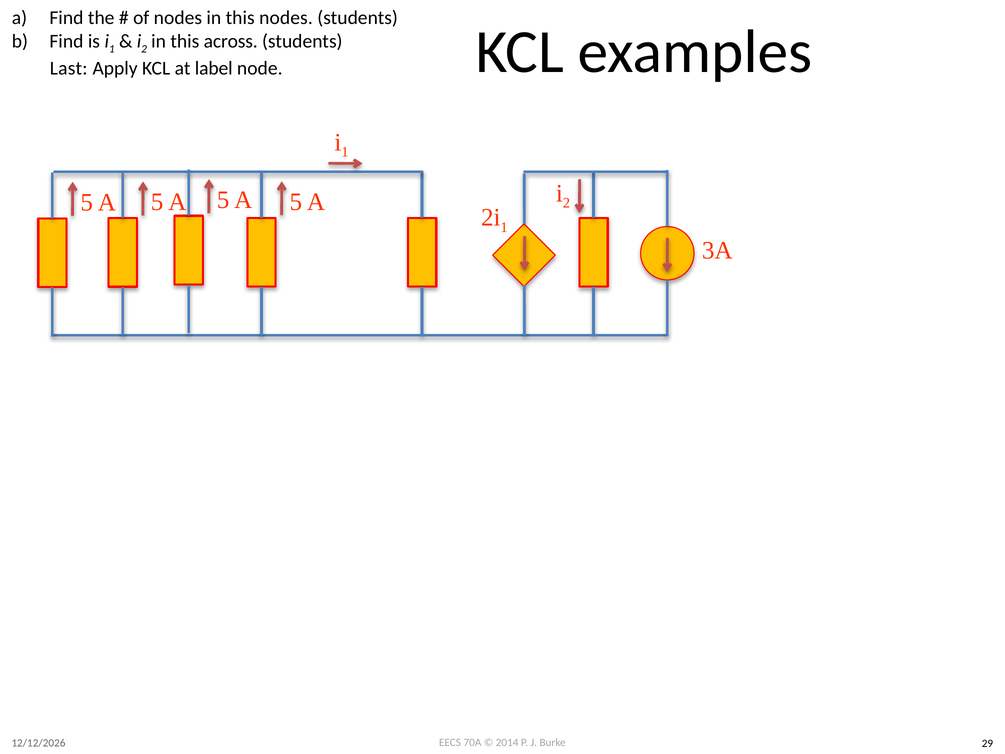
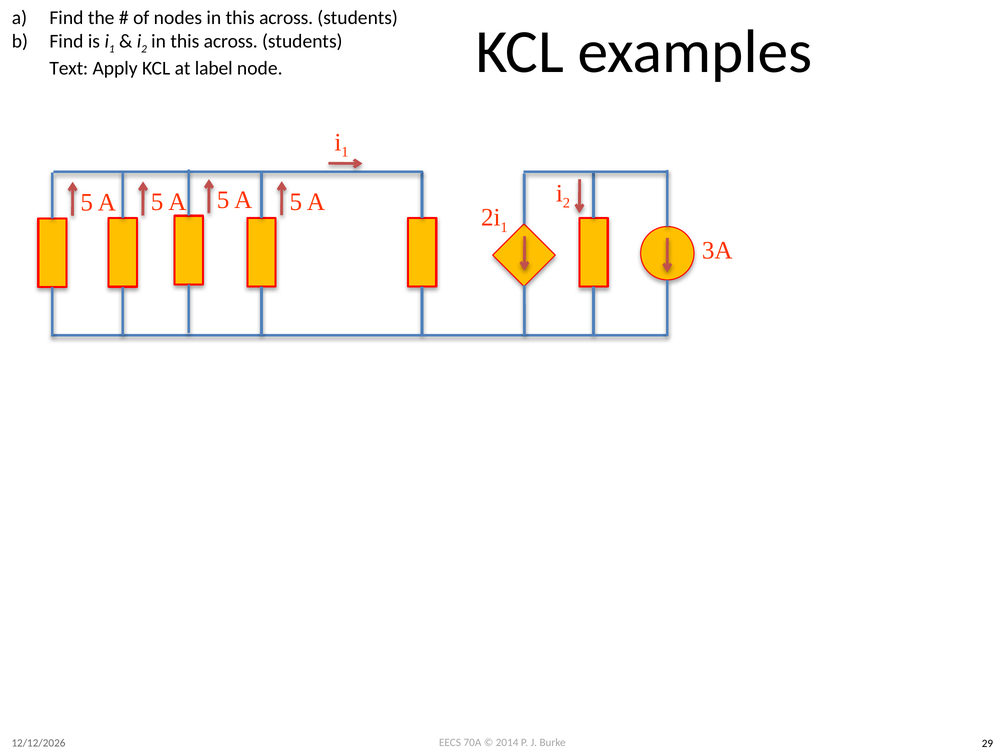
nodes in this nodes: nodes -> across
Last: Last -> Text
